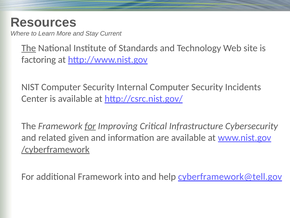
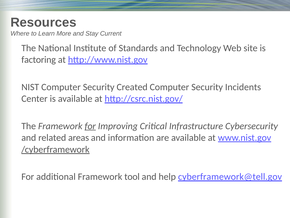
The at (29, 48) underline: present -> none
Internal: Internal -> Created
given: given -> areas
into: into -> tool
